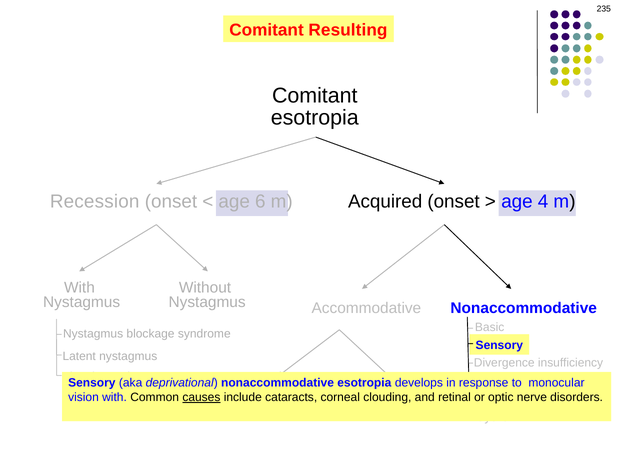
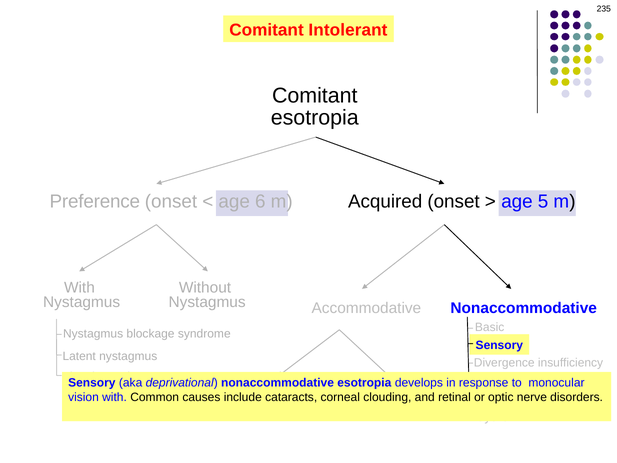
Resulting: Resulting -> Intolerant
Recession: Recession -> Preference
4: 4 -> 5
causes underline: present -> none
